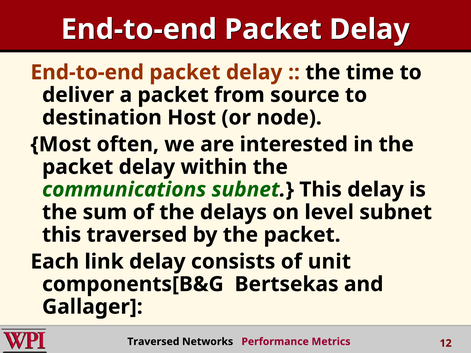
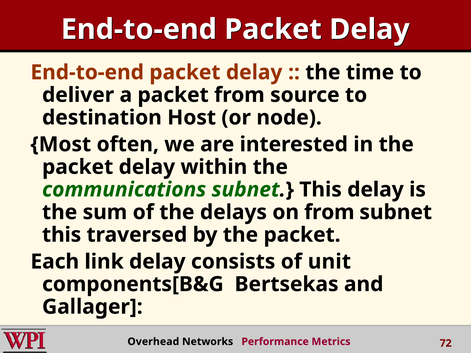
on level: level -> from
Traversed at (153, 342): Traversed -> Overhead
12: 12 -> 72
